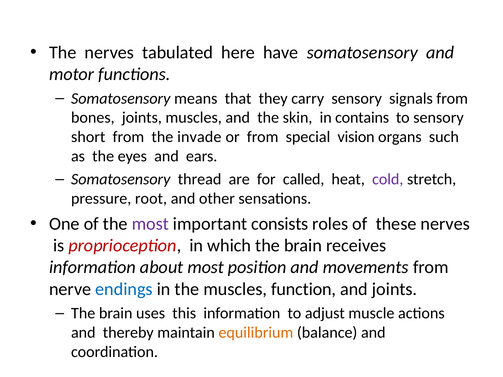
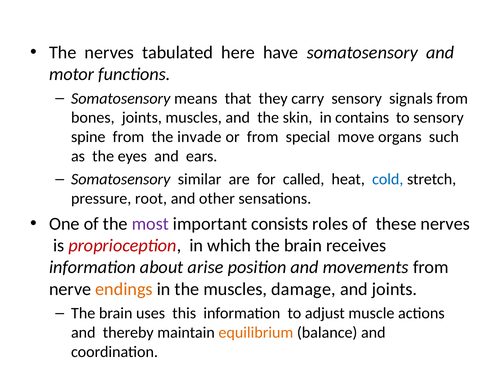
short: short -> spine
vision: vision -> move
thread: thread -> similar
cold colour: purple -> blue
about most: most -> arise
endings colour: blue -> orange
function: function -> damage
